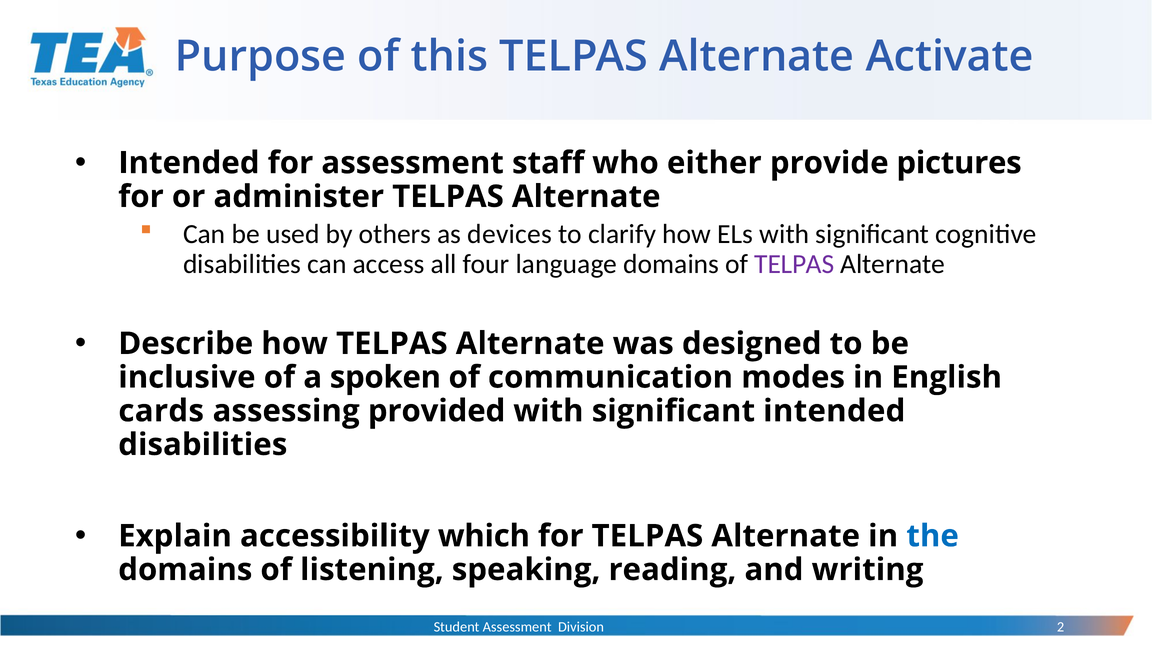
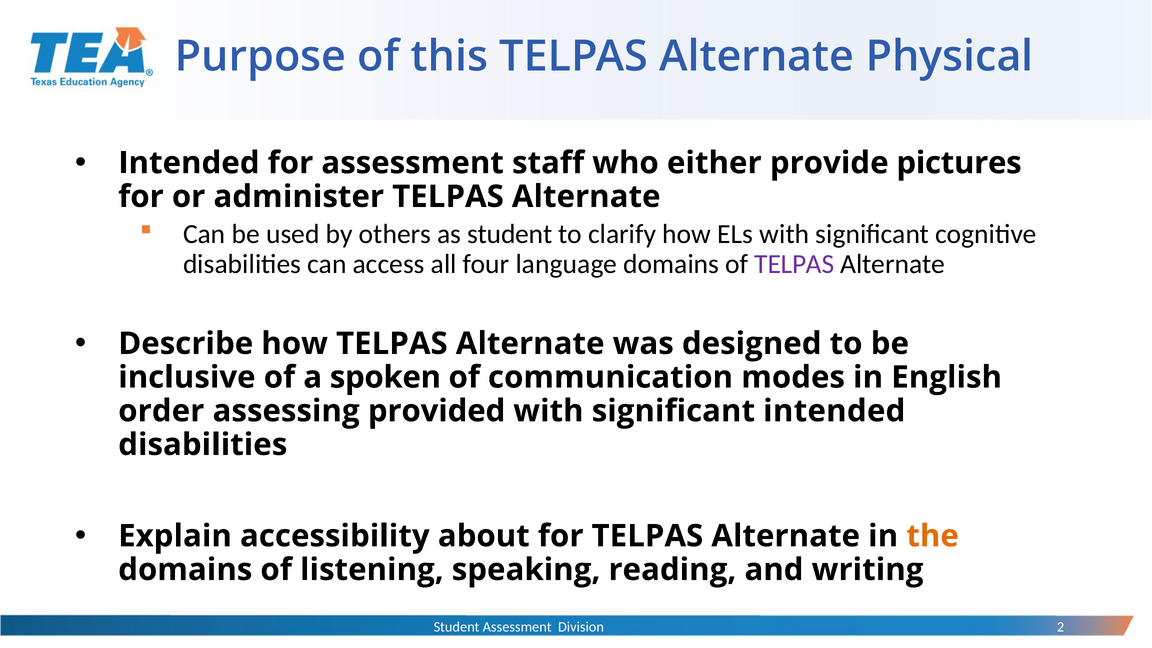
Activate: Activate -> Physical
as devices: devices -> student
cards: cards -> order
which: which -> about
the colour: blue -> orange
